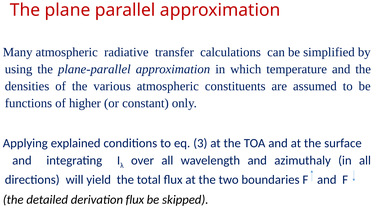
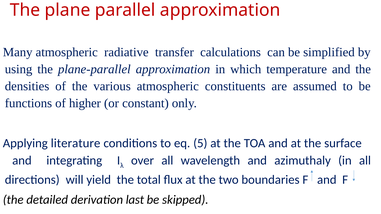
explained: explained -> literature
3: 3 -> 5
derivation flux: flux -> last
